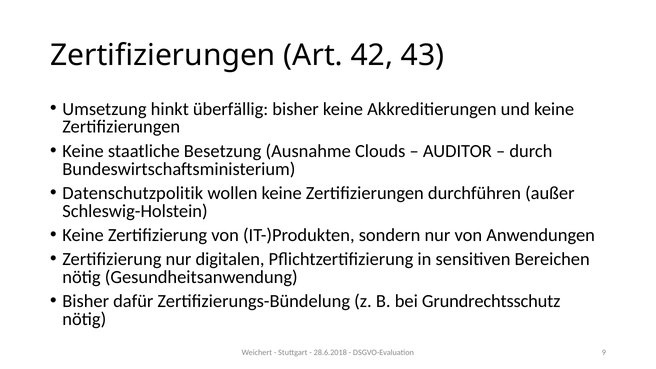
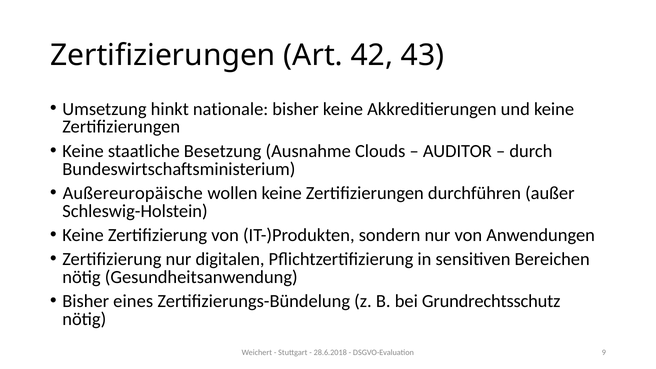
überfällig: überfällig -> nationale
Datenschutzpolitik: Datenschutzpolitik -> Außereuropäische
dafür: dafür -> eines
